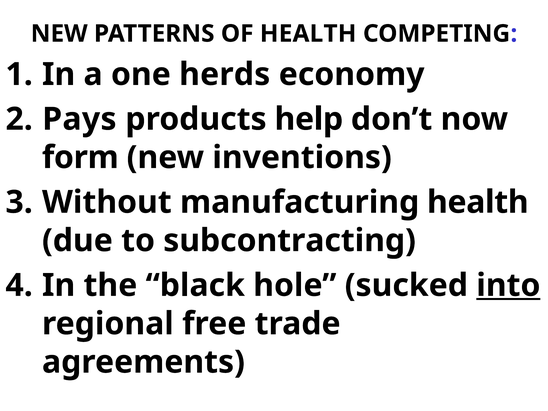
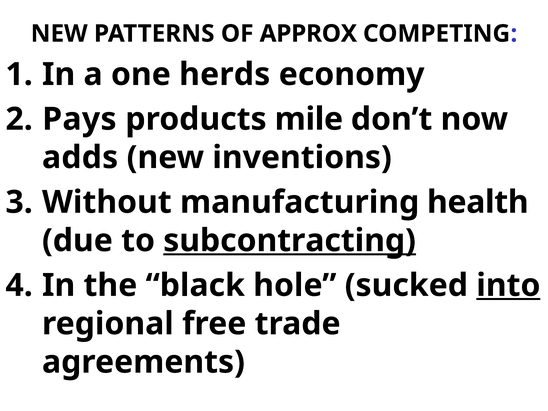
OF HEALTH: HEALTH -> APPROX
help: help -> mile
form: form -> adds
subcontracting underline: none -> present
